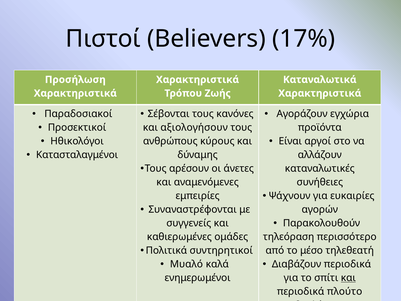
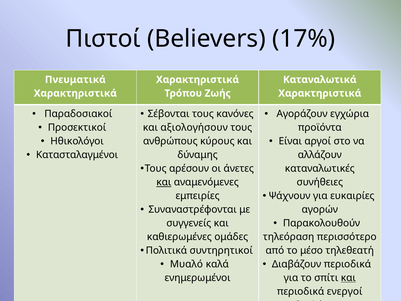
Προσήλωση: Προσήλωση -> Πνευματικά
και at (164, 182) underline: none -> present
πλούτο: πλούτο -> ενεργοί
